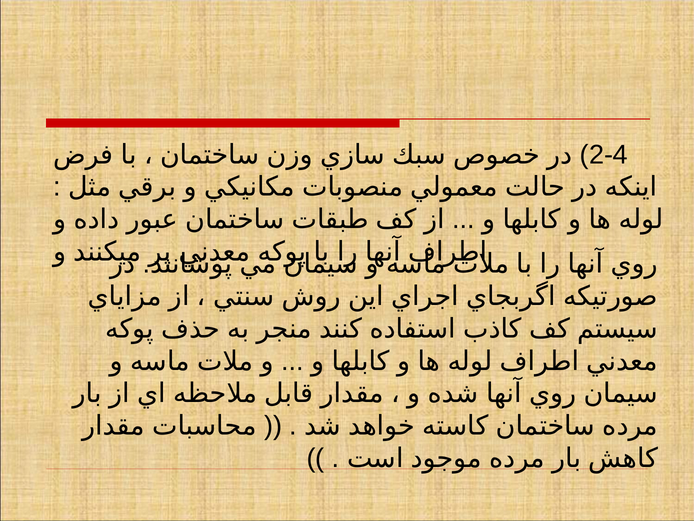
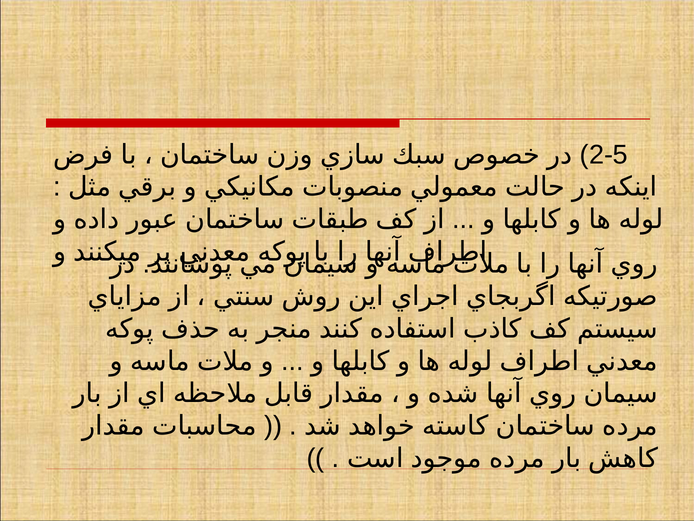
2-4: 2-4 -> 2-5
